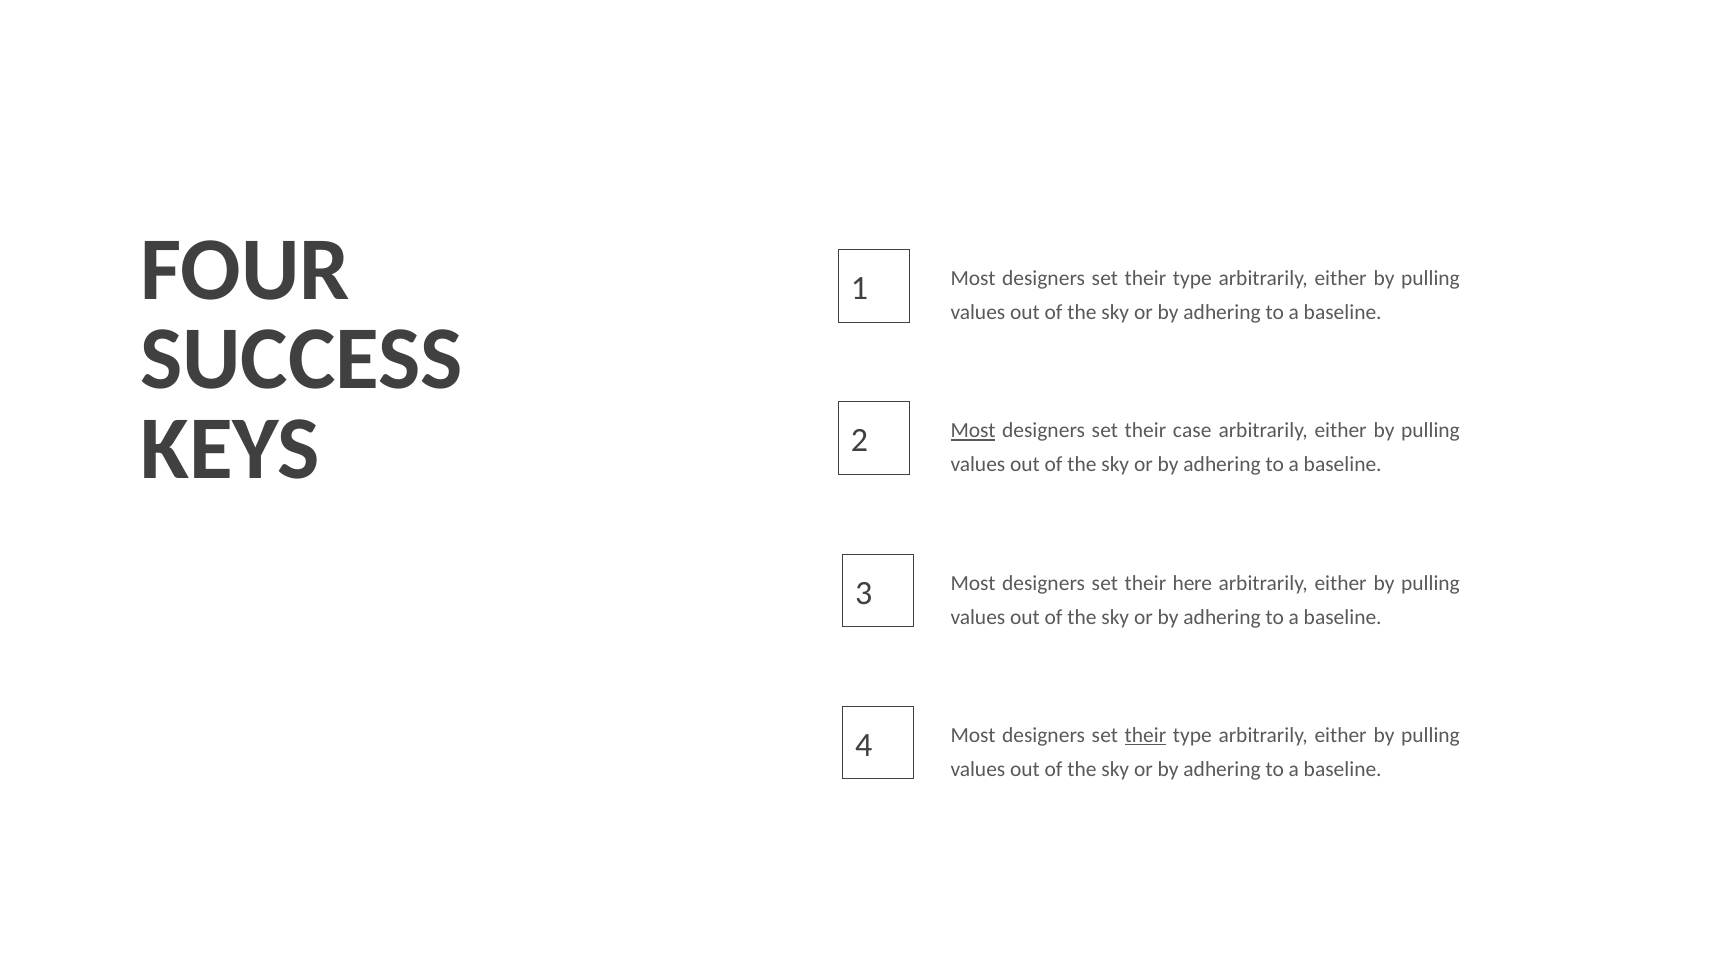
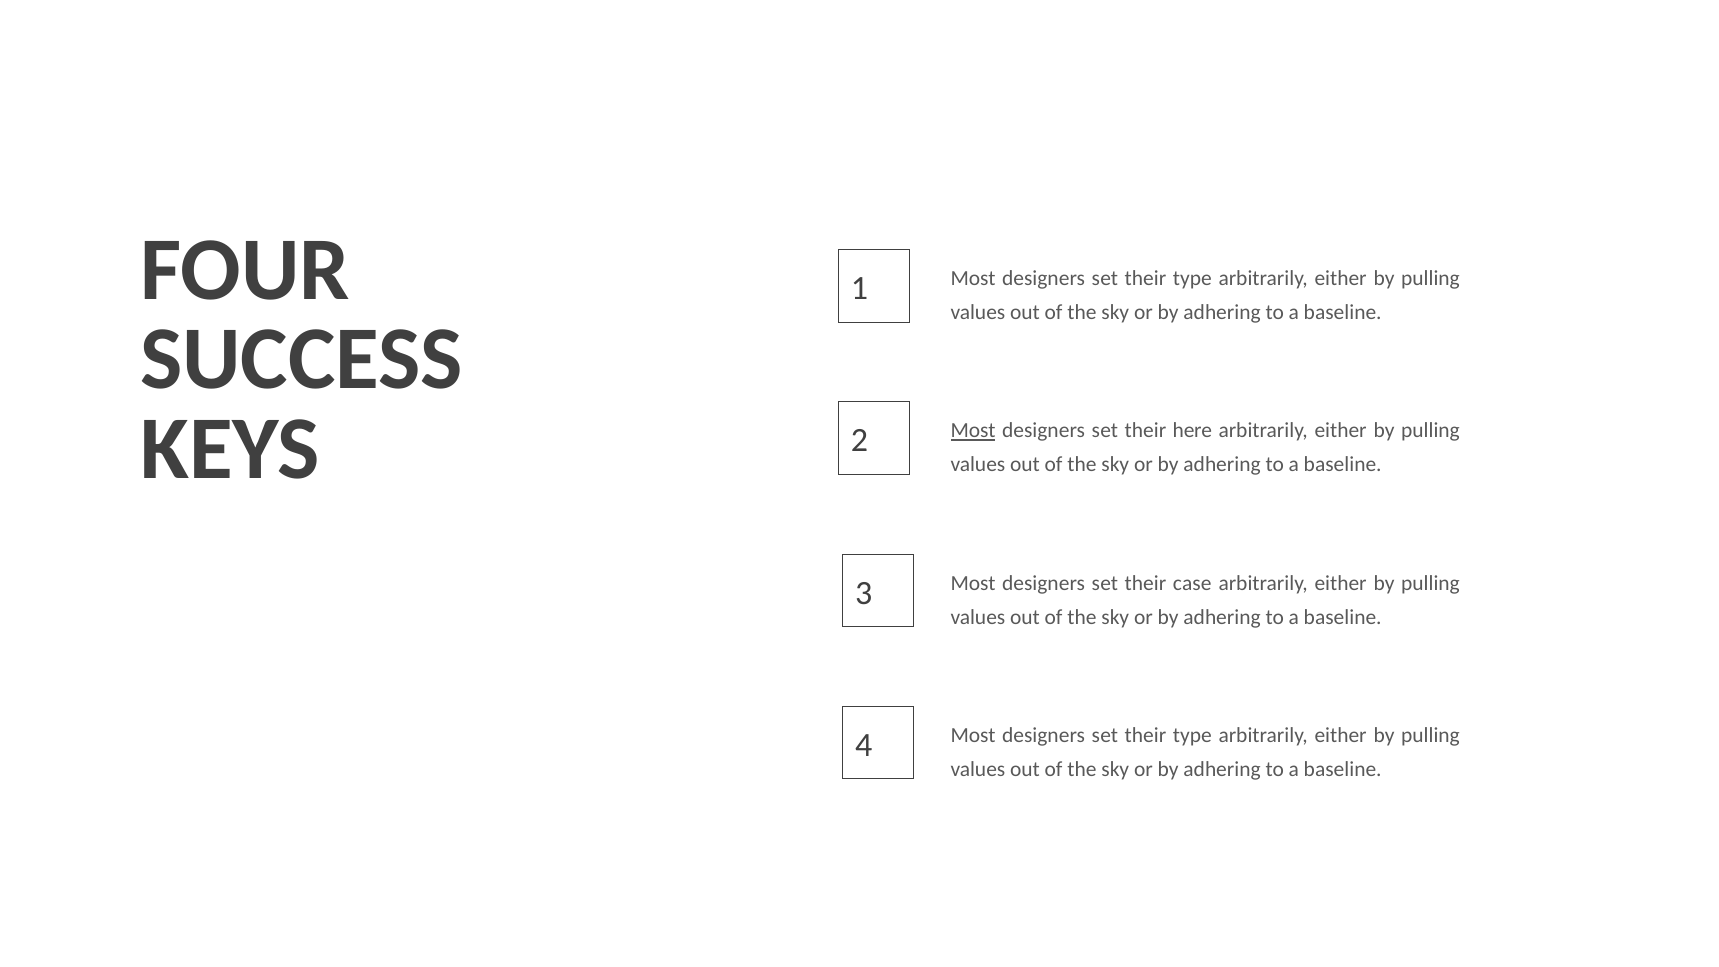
case: case -> here
here: here -> case
their at (1145, 735) underline: present -> none
